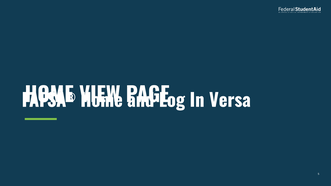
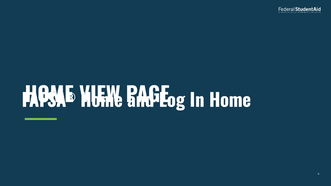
In Versa: Versa -> Home
